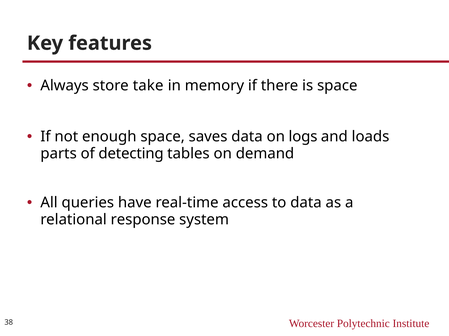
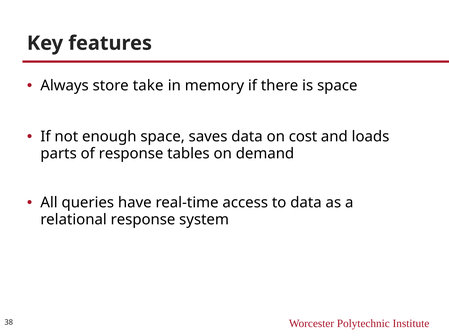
logs: logs -> cost
of detecting: detecting -> response
